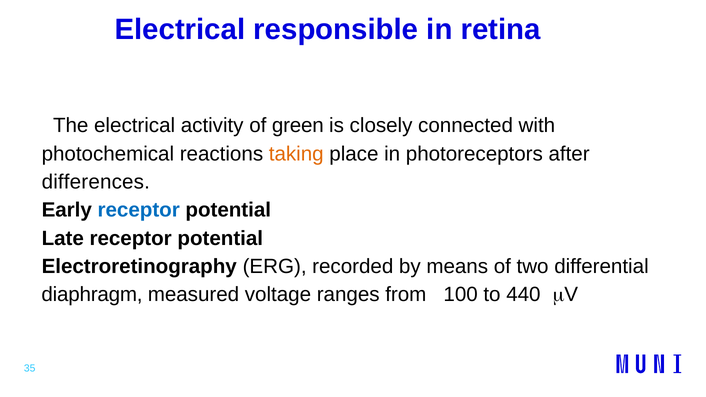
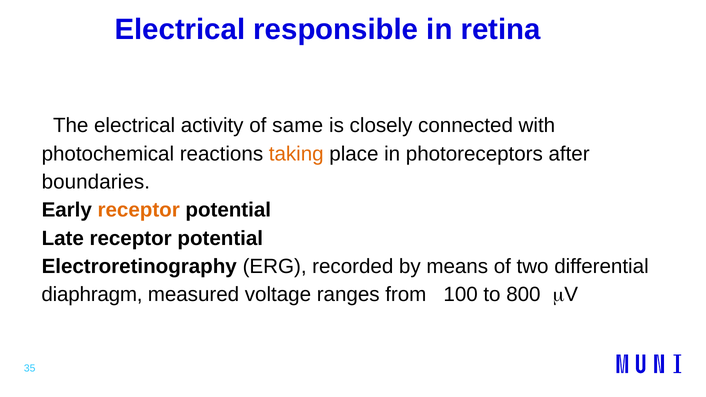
green: green -> same
differences: differences -> boundaries
receptor at (139, 210) colour: blue -> orange
440: 440 -> 800
